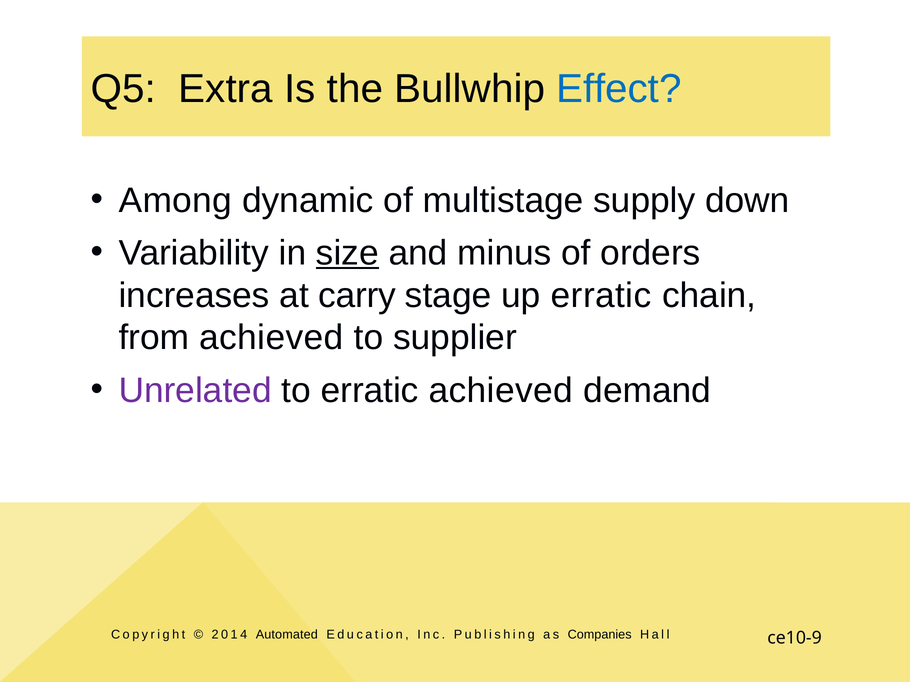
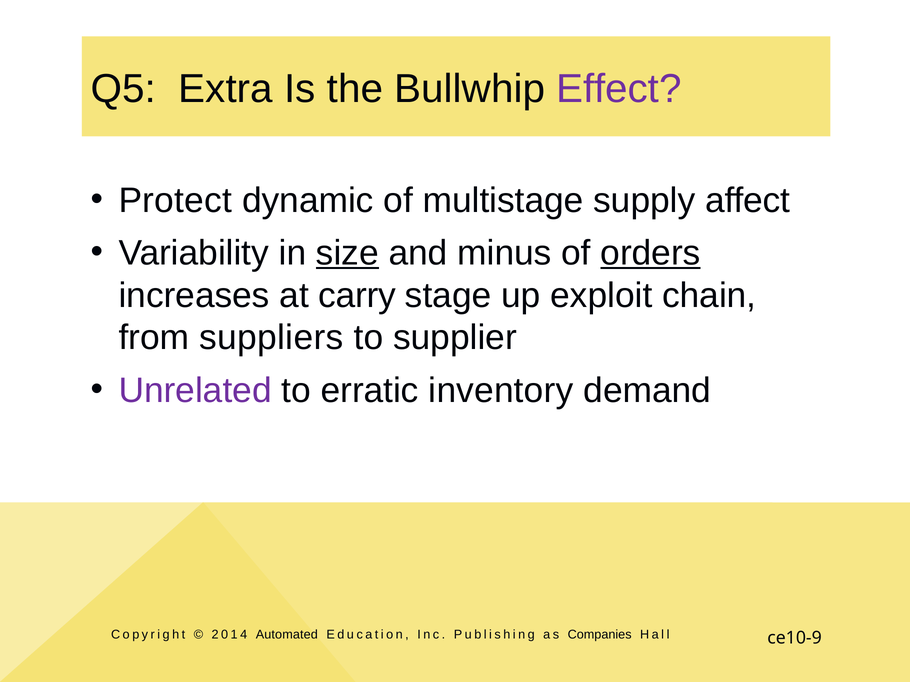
Effect colour: blue -> purple
Among: Among -> Protect
down: down -> affect
orders underline: none -> present
up erratic: erratic -> exploit
from achieved: achieved -> suppliers
erratic achieved: achieved -> inventory
